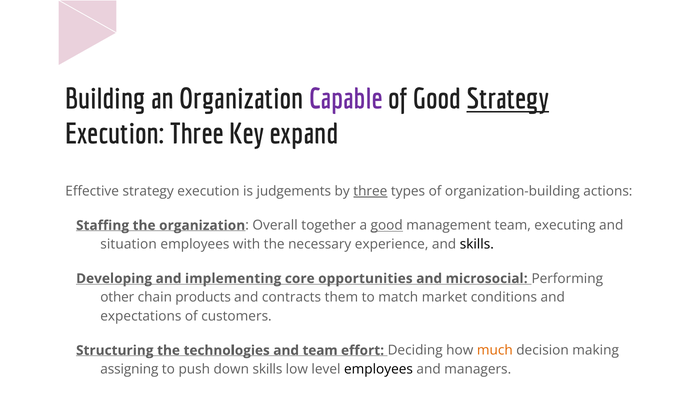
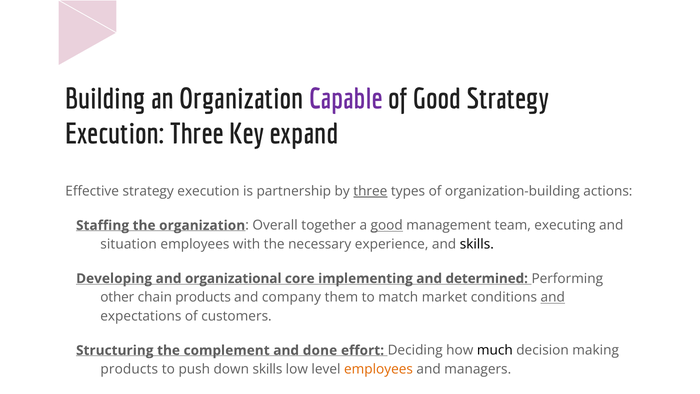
Strategy at (508, 99) underline: present -> none
judgements: judgements -> partnership
implementing: implementing -> organizational
opportunities: opportunities -> implementing
microsocial: microsocial -> determined
contracts: contracts -> company
and at (553, 297) underline: none -> present
technologies: technologies -> complement
and team: team -> done
much colour: orange -> black
assigning at (129, 369): assigning -> products
employees at (379, 369) colour: black -> orange
